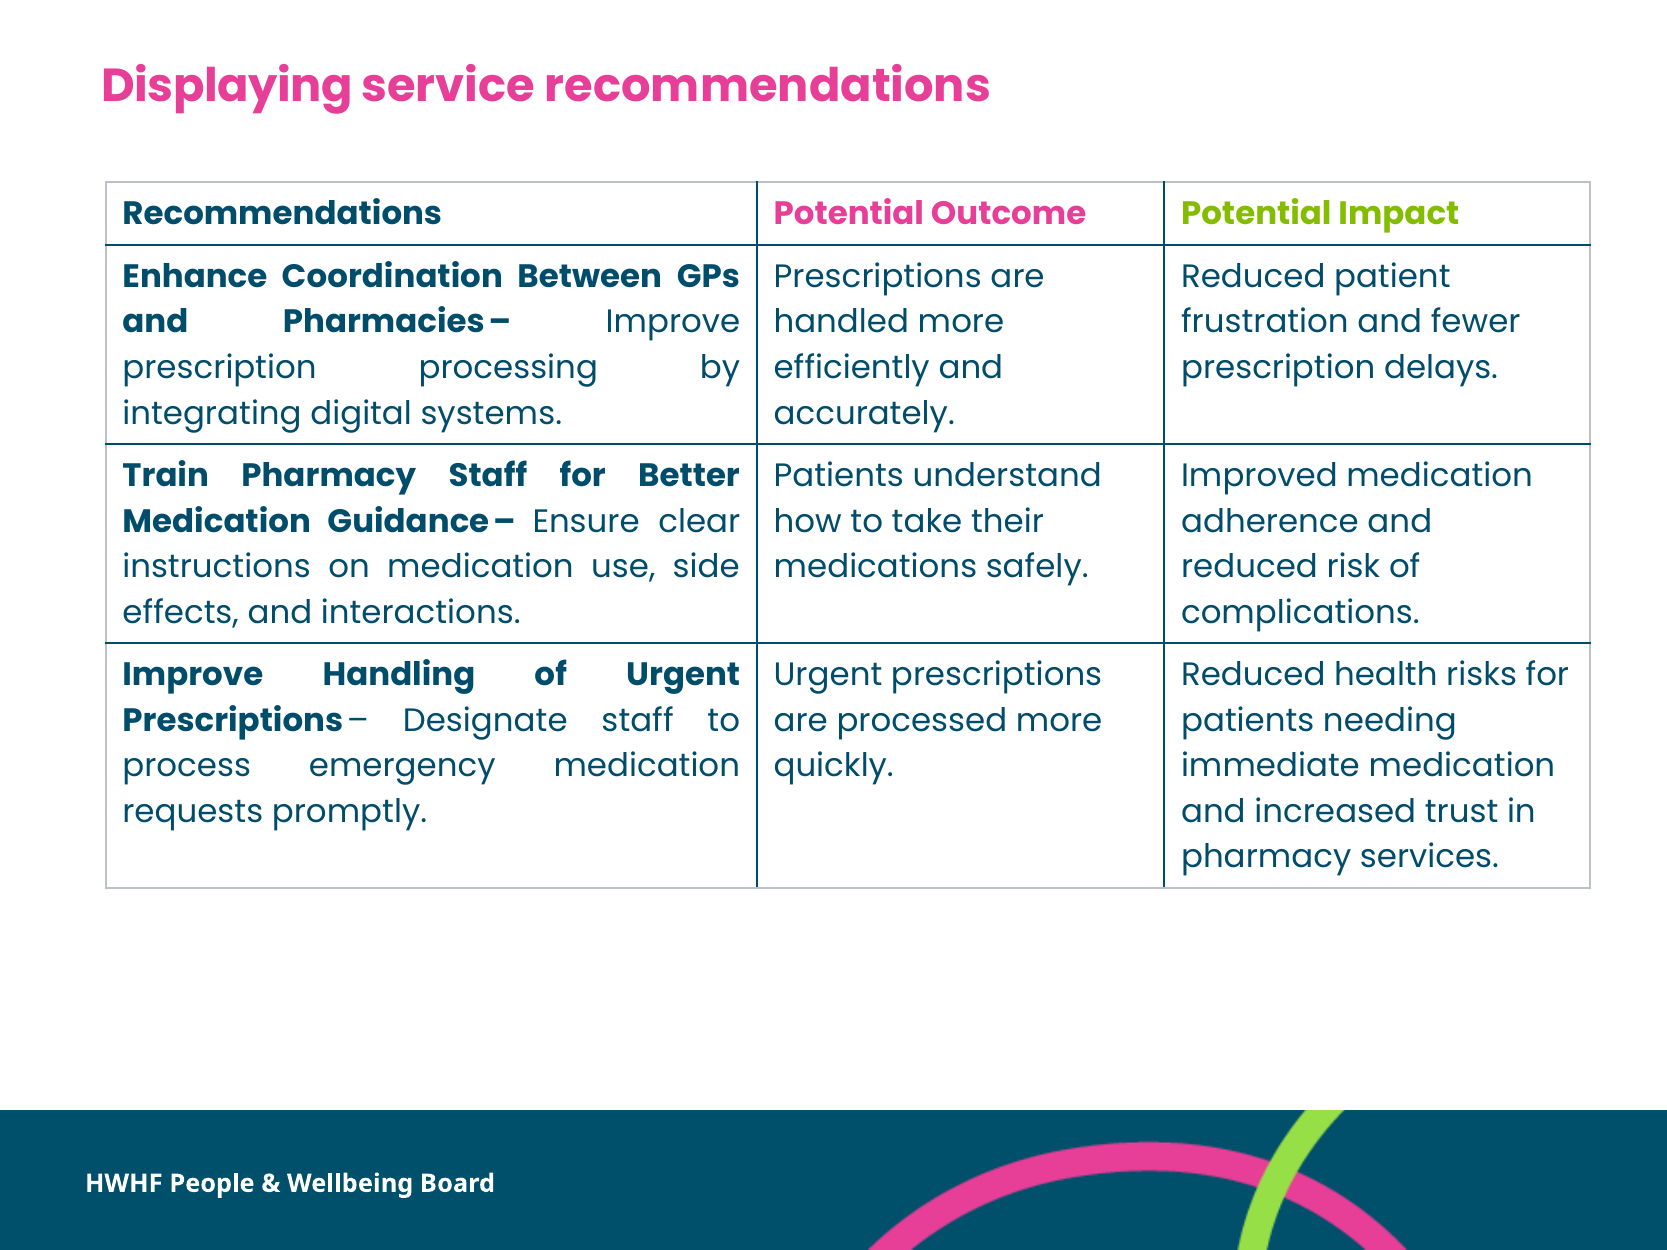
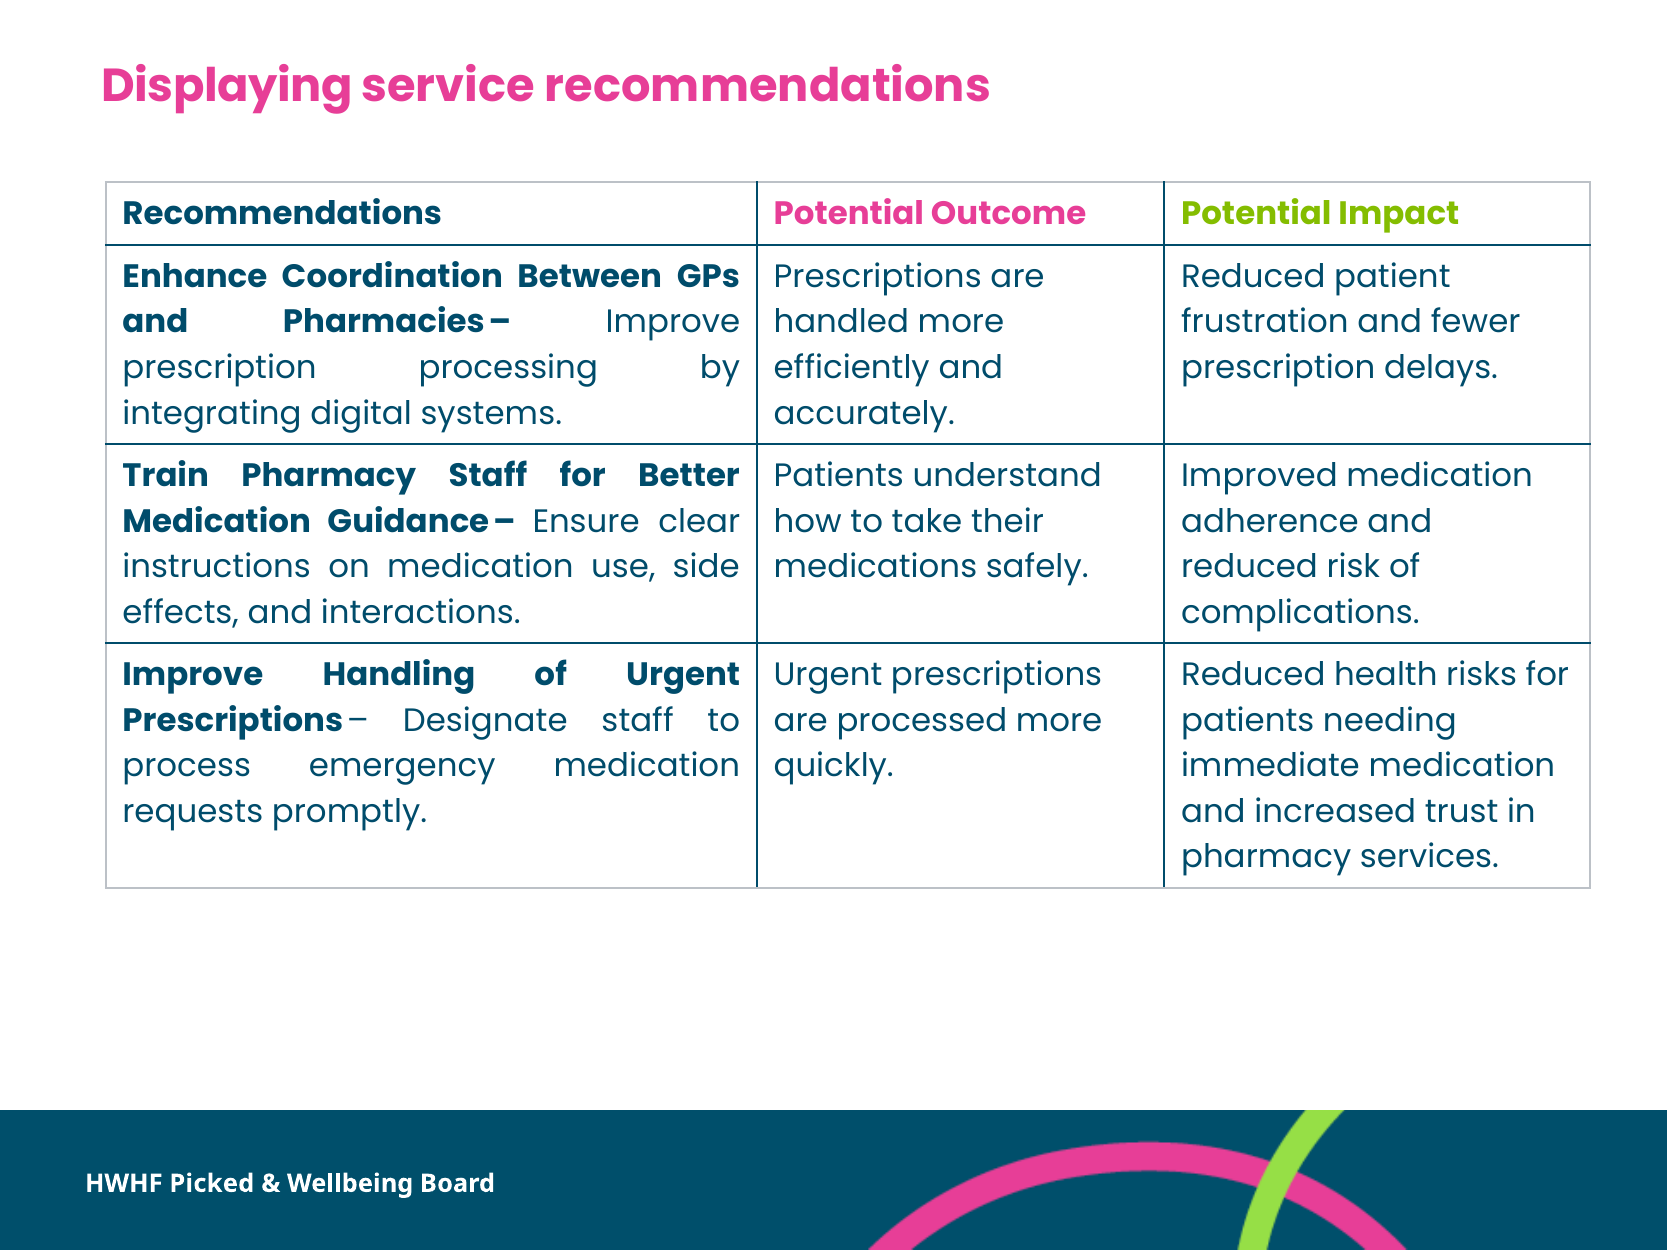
People: People -> Picked
